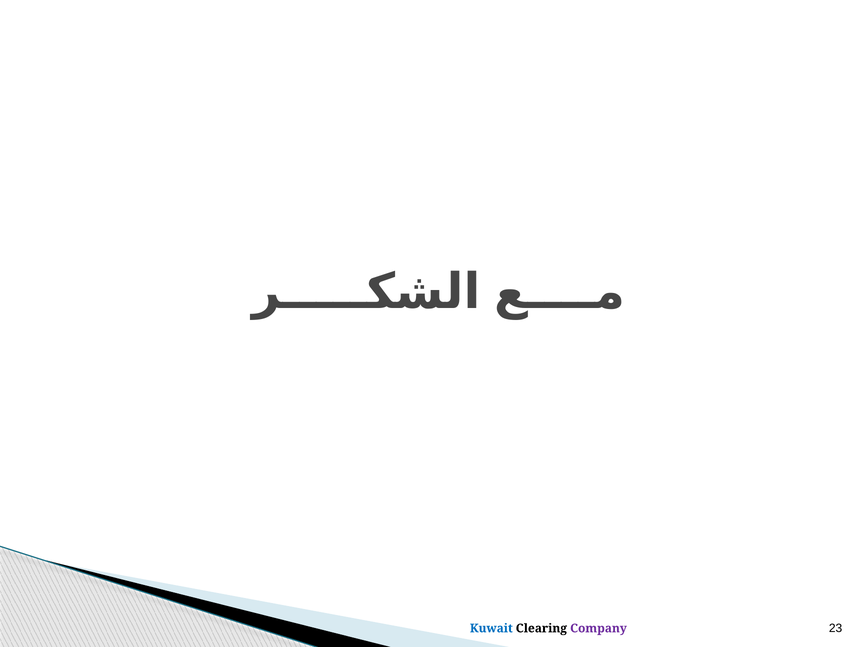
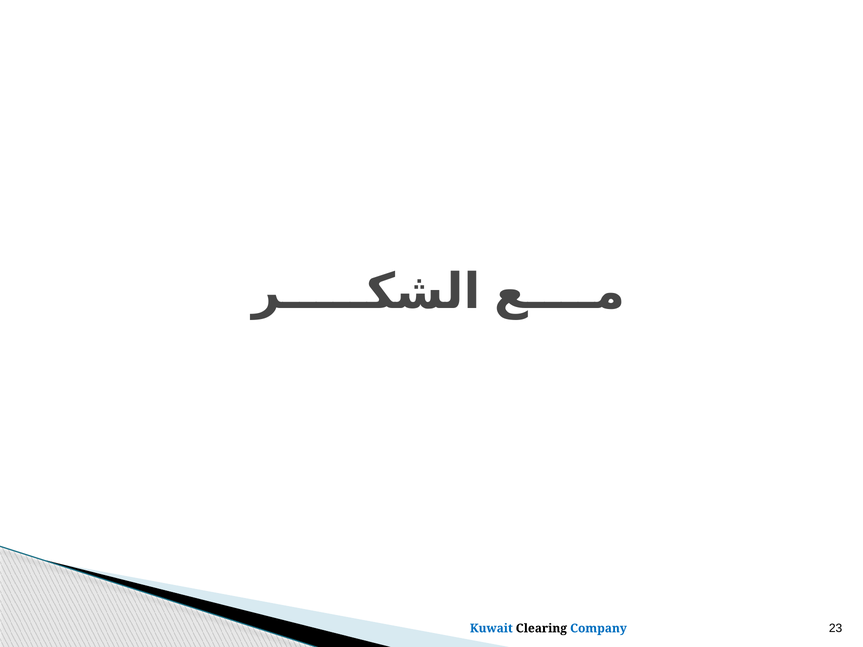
Company colour: purple -> blue
